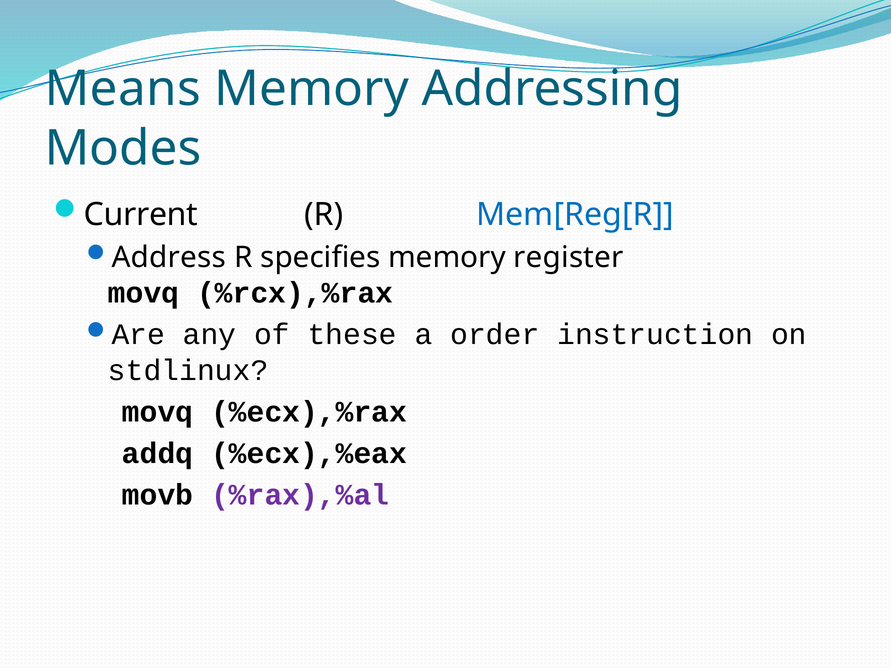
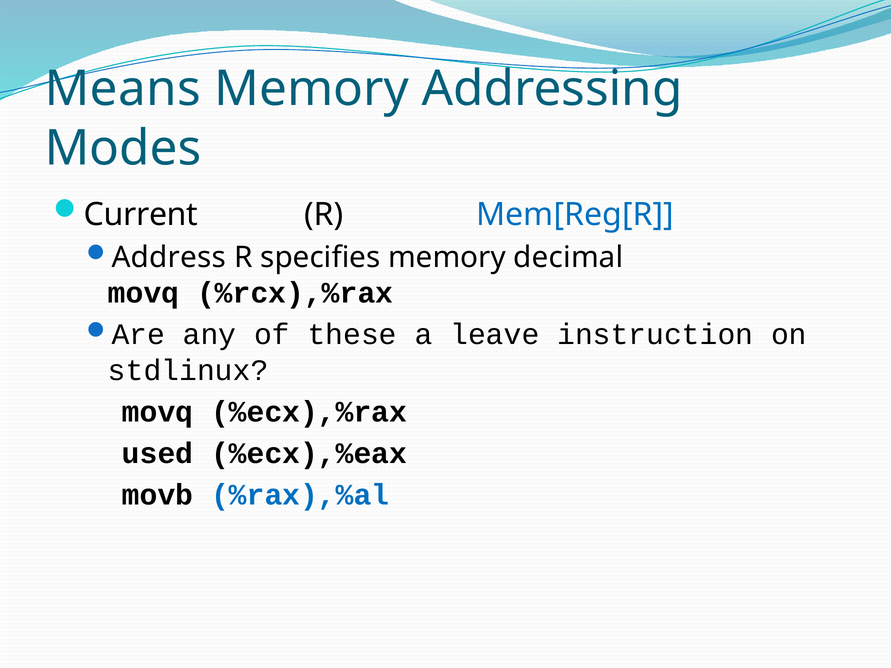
register: register -> decimal
order: order -> leave
addq: addq -> used
%rax),%al colour: purple -> blue
